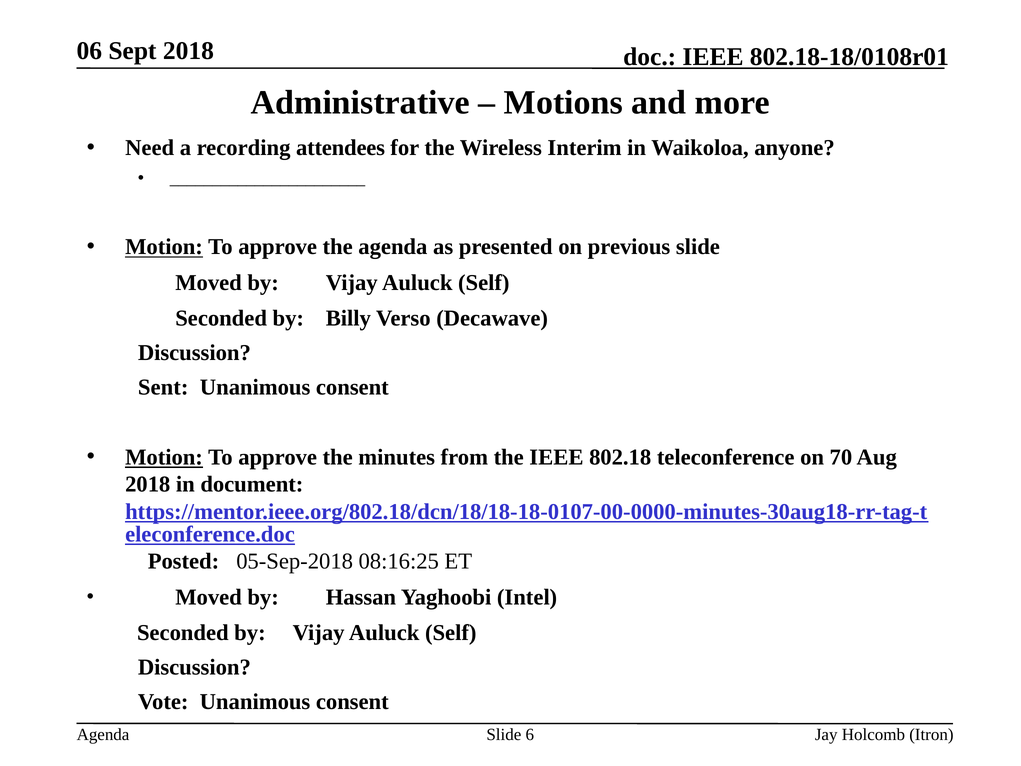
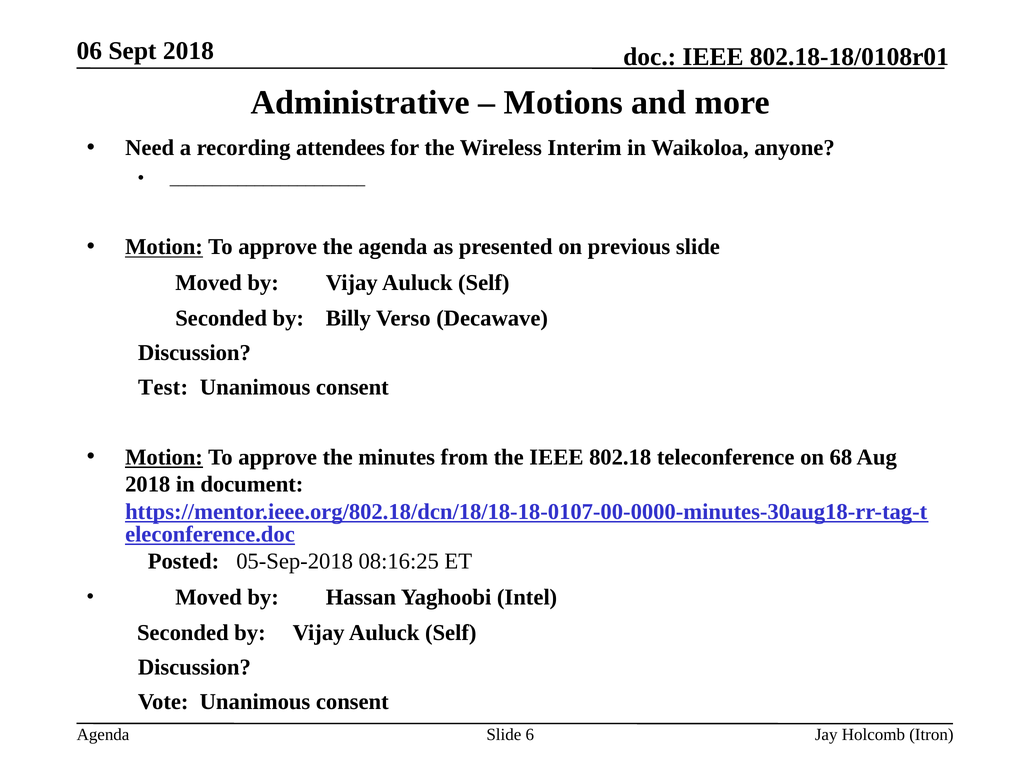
Sent: Sent -> Test
70: 70 -> 68
